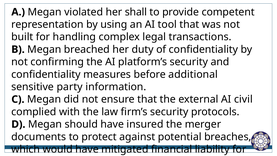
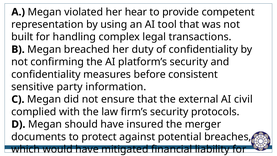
shall: shall -> hear
additional: additional -> consistent
